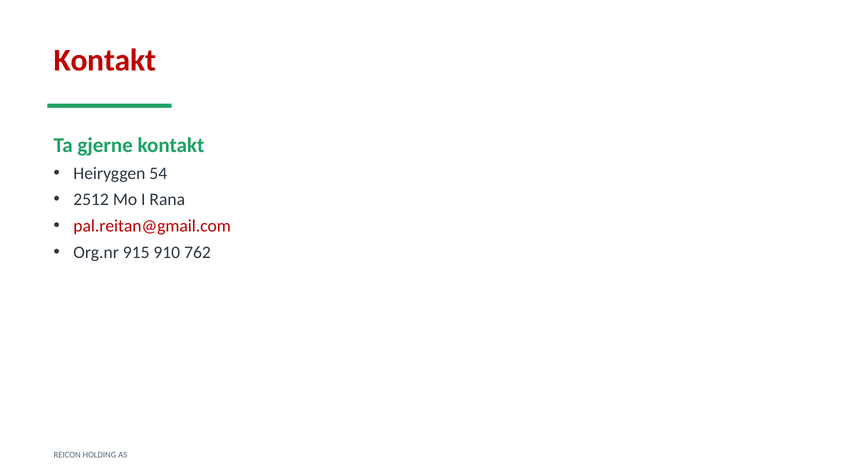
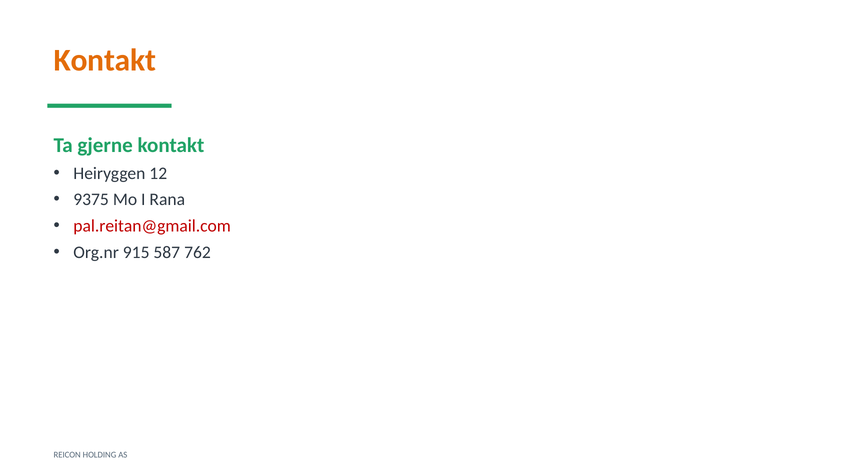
Kontakt at (105, 60) colour: red -> orange
54: 54 -> 12
2512: 2512 -> 9375
910: 910 -> 587
